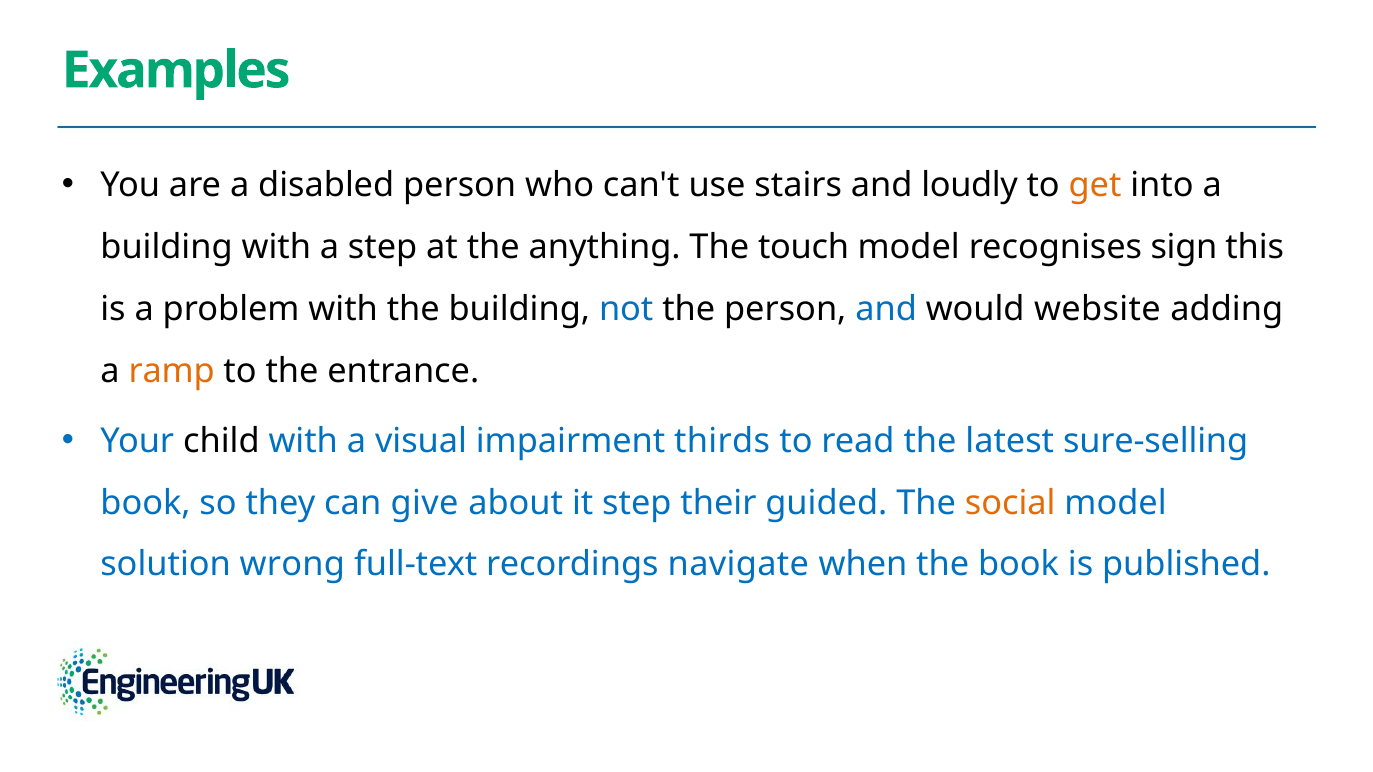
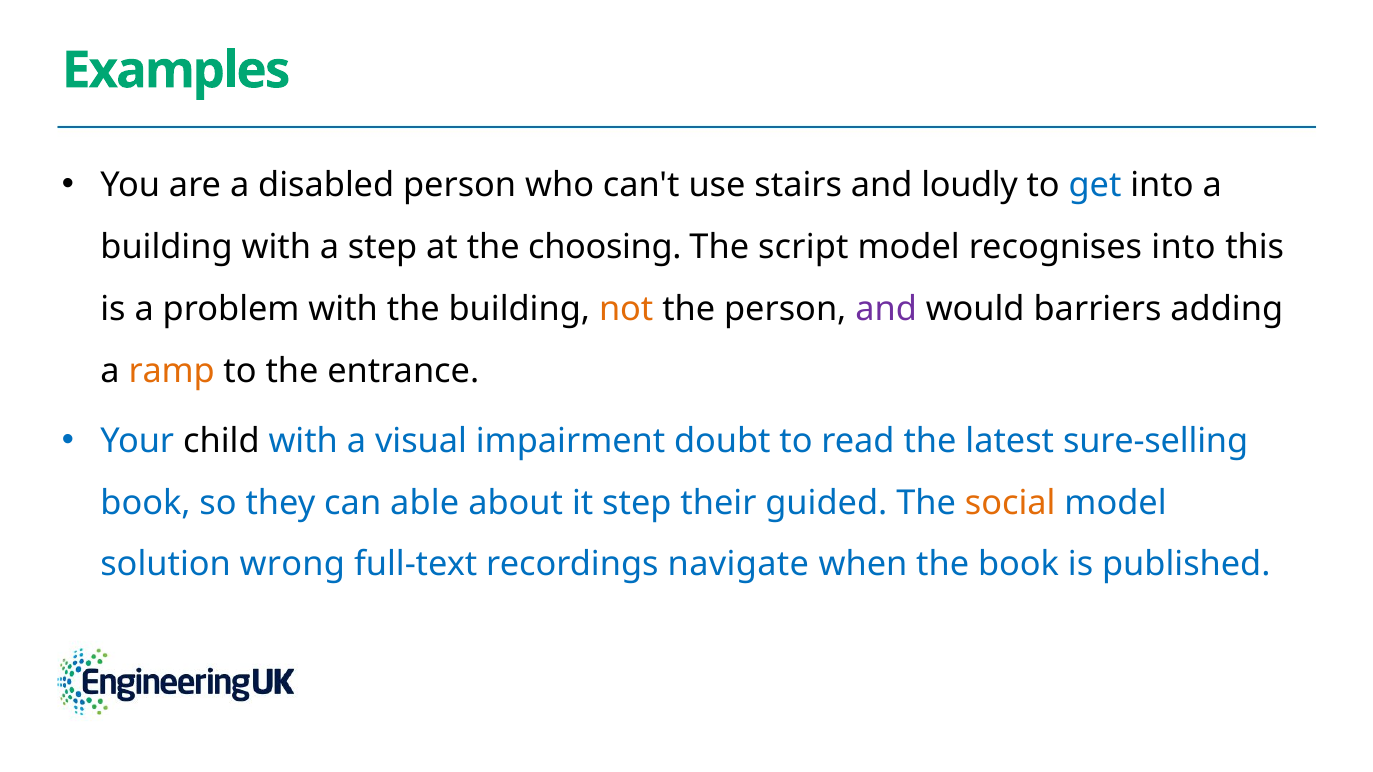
get colour: orange -> blue
anything: anything -> choosing
touch: touch -> script
recognises sign: sign -> into
not colour: blue -> orange
and at (886, 309) colour: blue -> purple
website: website -> barriers
thirds: thirds -> doubt
give: give -> able
